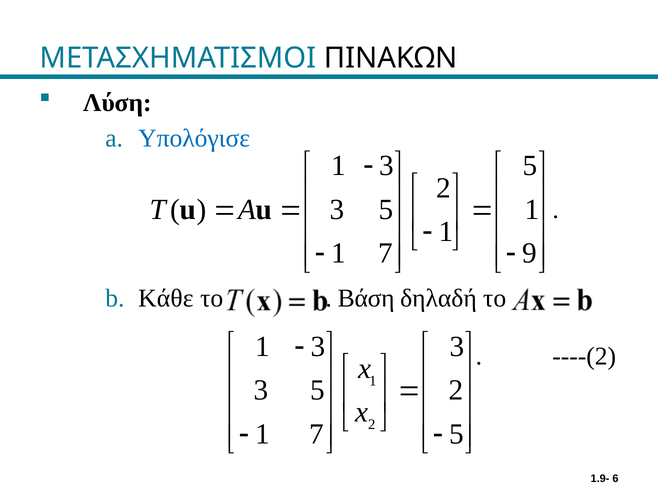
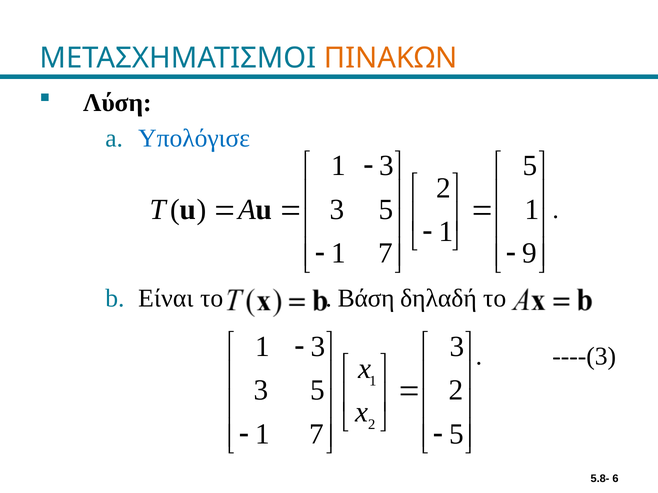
ΠΙΝΑΚΩΝ colour: black -> orange
Κάθε: Κάθε -> Είναι
----(2: ----(2 -> ----(3
1.9-: 1.9- -> 5.8-
